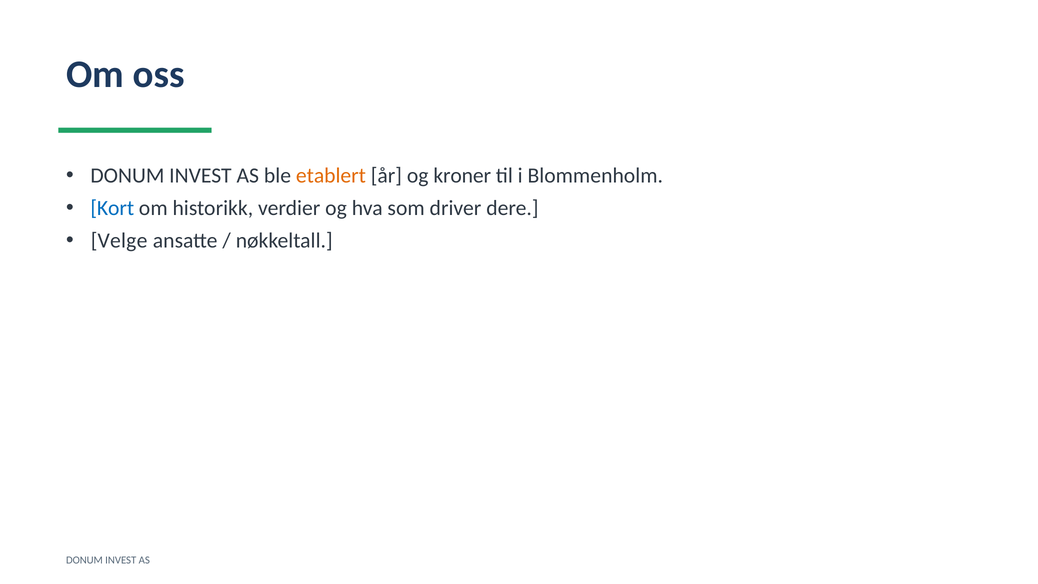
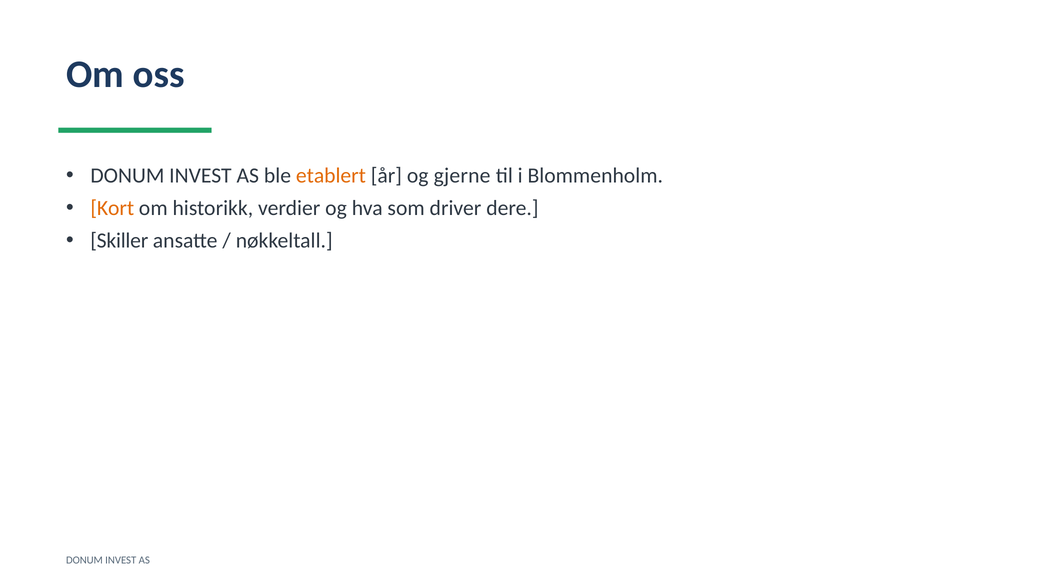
kroner: kroner -> gjerne
Kort colour: blue -> orange
Velge: Velge -> Skiller
